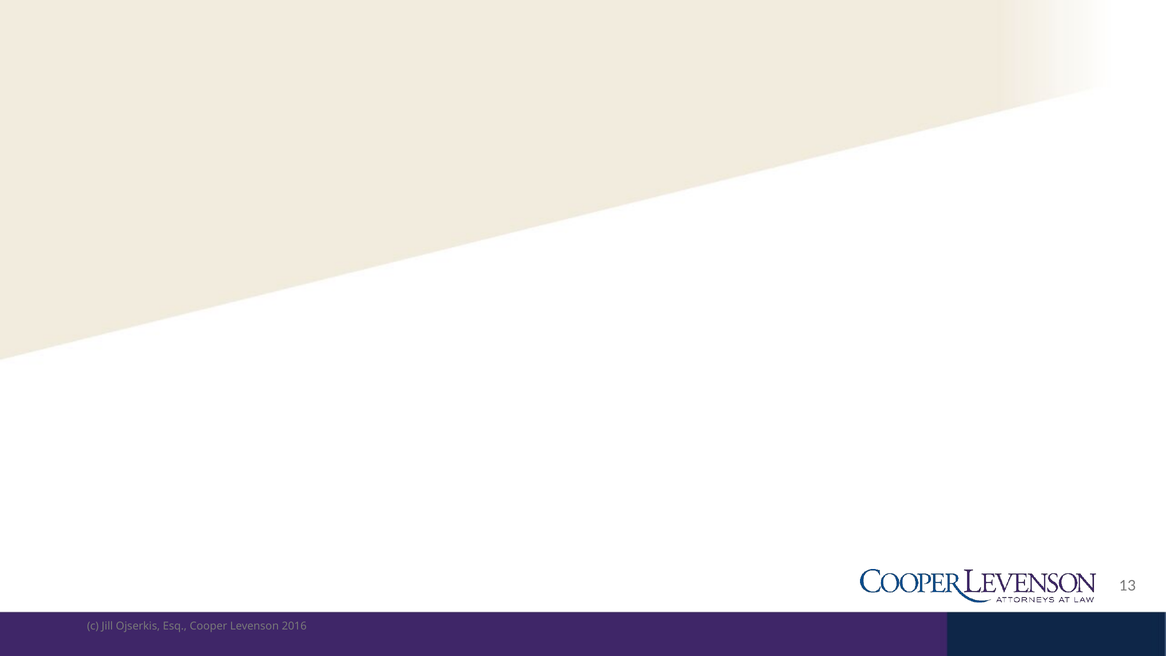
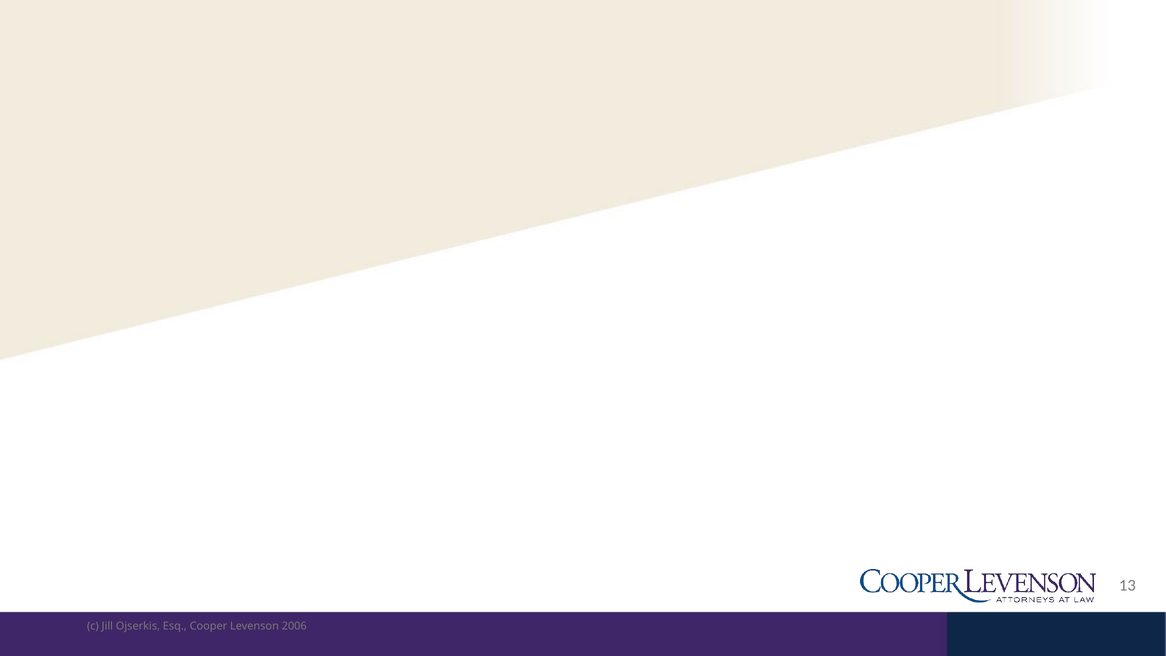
2016: 2016 -> 2006
